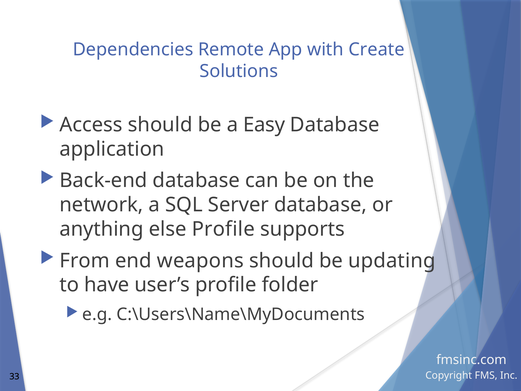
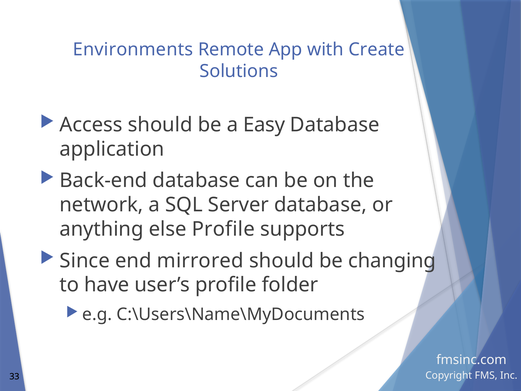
Dependencies: Dependencies -> Environments
From: From -> Since
weapons: weapons -> mirrored
updating: updating -> changing
